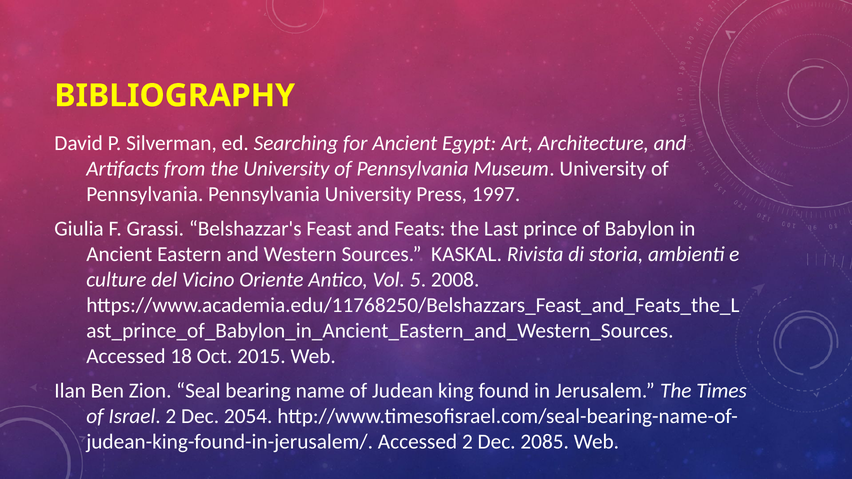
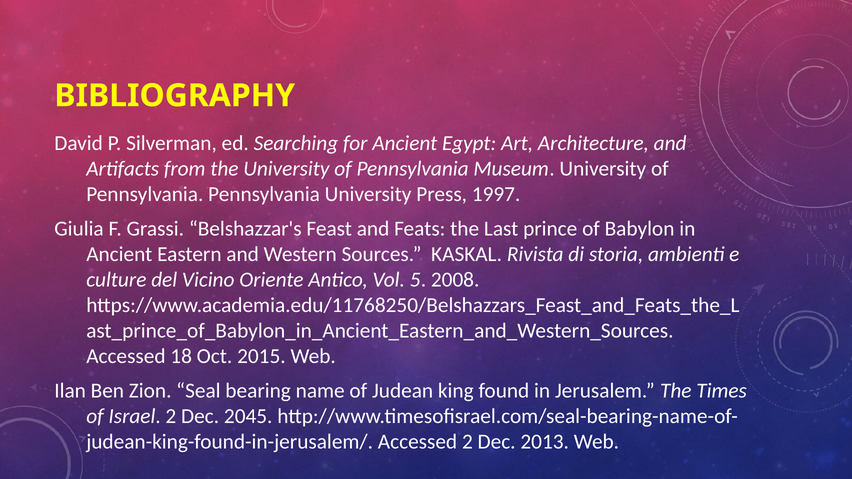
2054: 2054 -> 2045
2085: 2085 -> 2013
